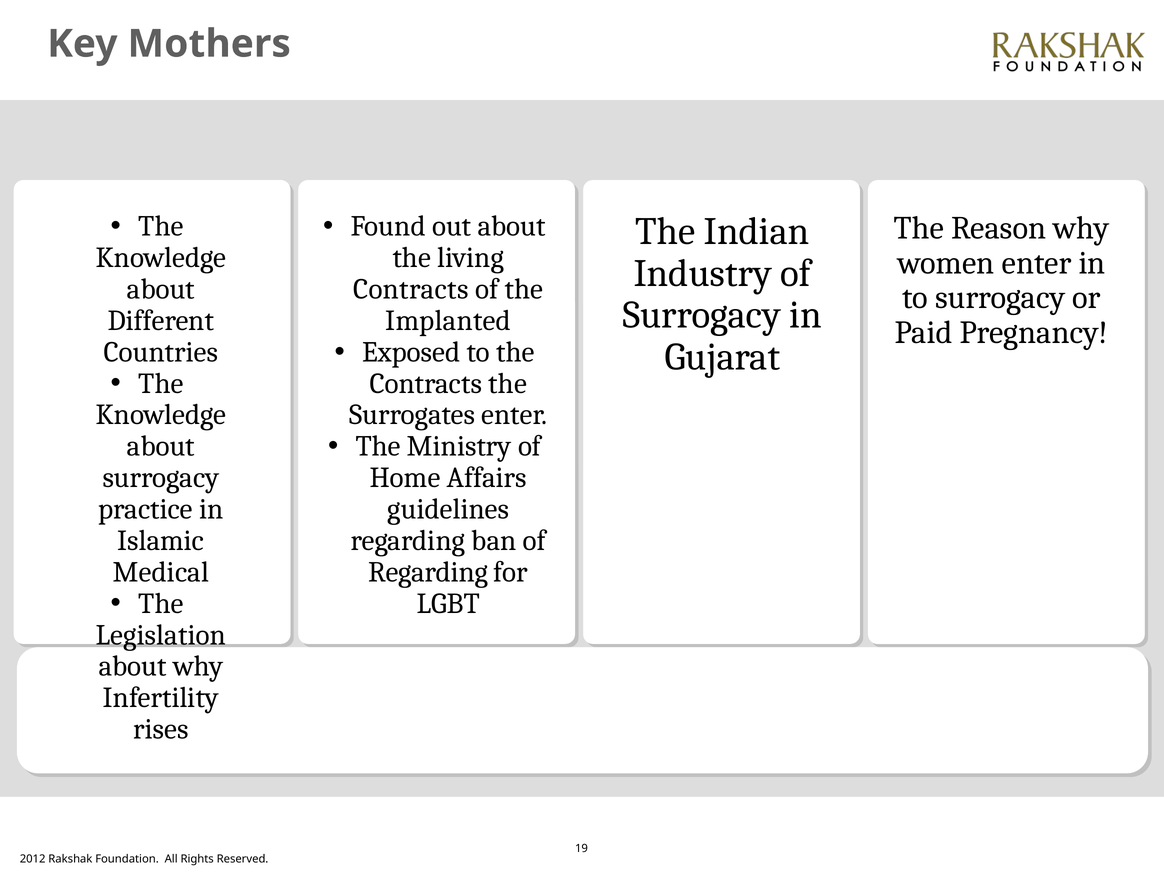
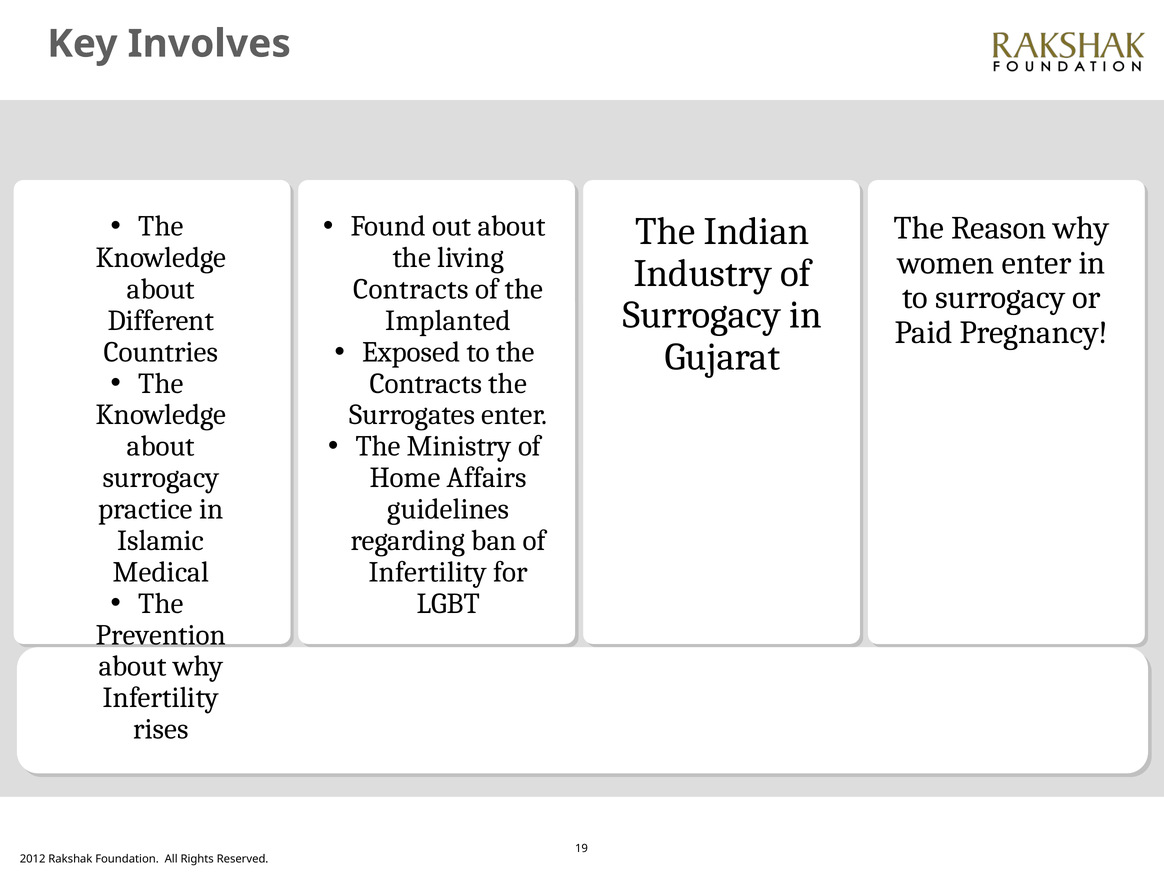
Mothers: Mothers -> Involves
Regarding at (428, 572): Regarding -> Infertility
Legislation: Legislation -> Prevention
